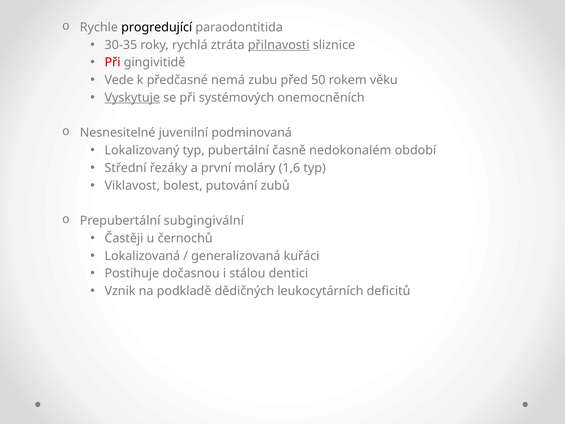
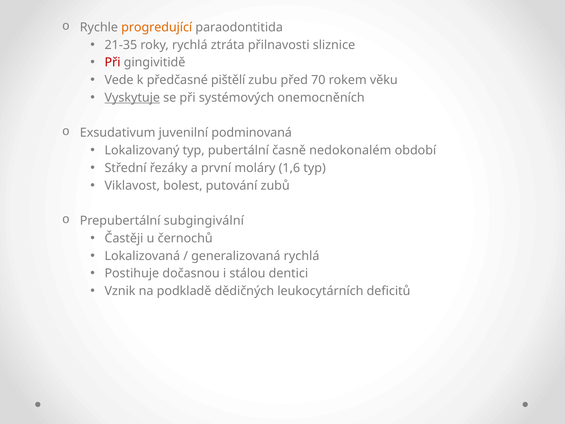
progredující colour: black -> orange
30-35: 30-35 -> 21-35
přilnavosti underline: present -> none
nemá: nemá -> pištělí
50: 50 -> 70
Nesnesitelné: Nesnesitelné -> Exsudativum
generalizovaná kuřáci: kuřáci -> rychlá
